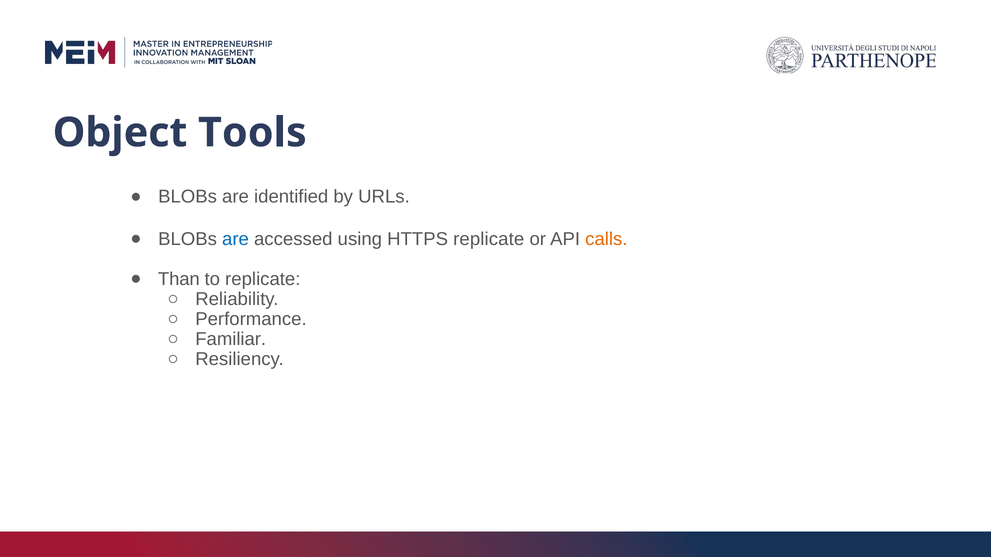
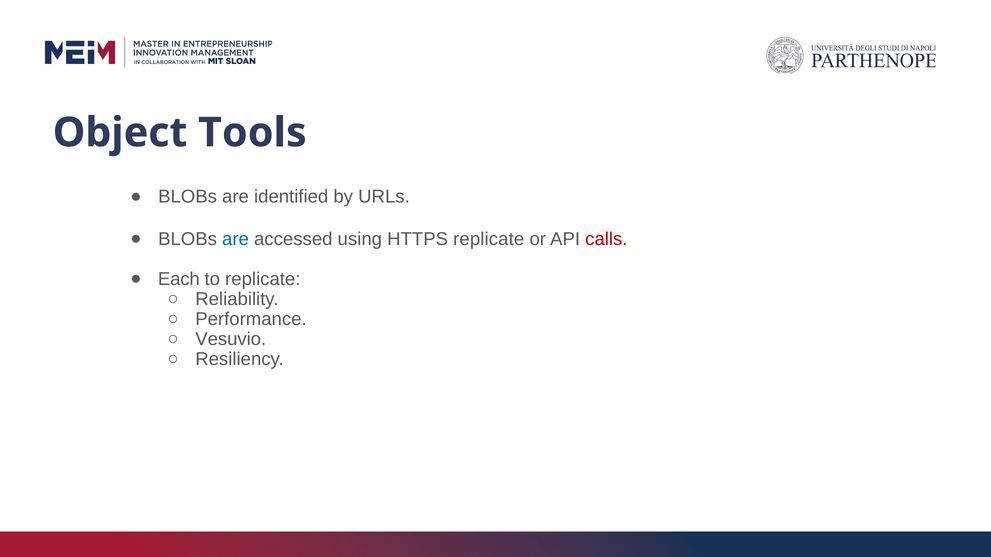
calls colour: orange -> red
Than: Than -> Each
Familiar: Familiar -> Vesuvio
